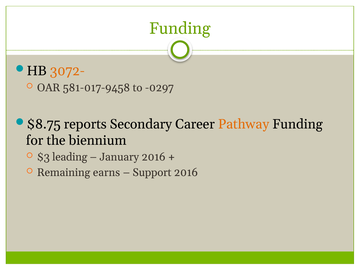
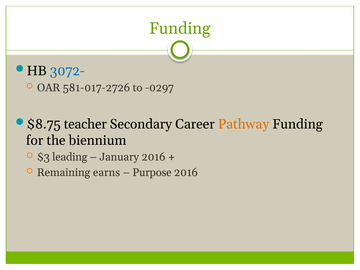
3072- colour: orange -> blue
581-017-9458: 581-017-9458 -> 581-017-2726
reports: reports -> teacher
Support: Support -> Purpose
